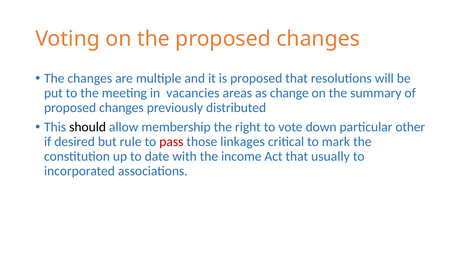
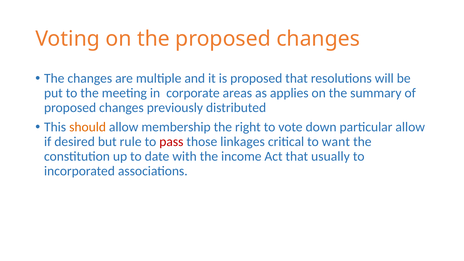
vacancies: vacancies -> corporate
change: change -> applies
should colour: black -> orange
particular other: other -> allow
mark: mark -> want
